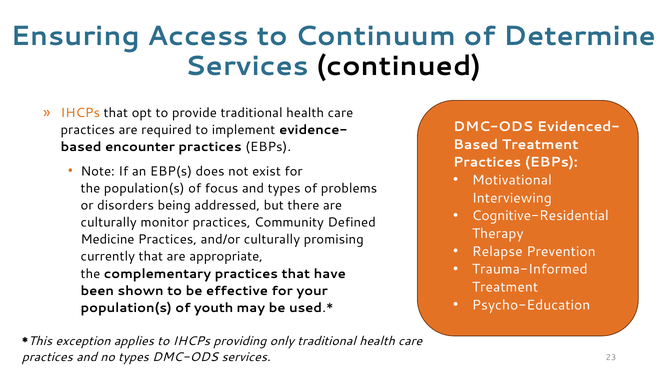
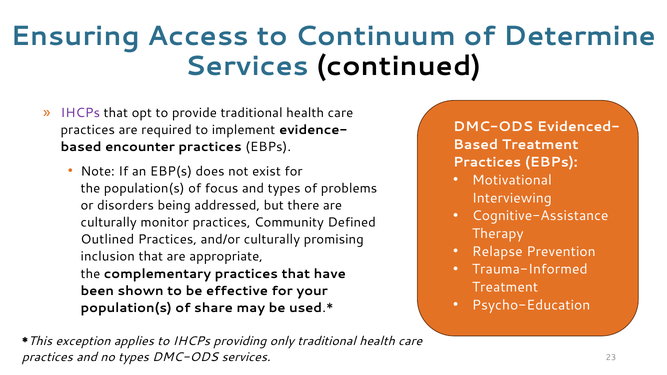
IHCPs at (80, 113) colour: orange -> purple
Cognitive-Residential: Cognitive-Residential -> Cognitive-Assistance
Medicine: Medicine -> Outlined
currently: currently -> inclusion
youth: youth -> share
